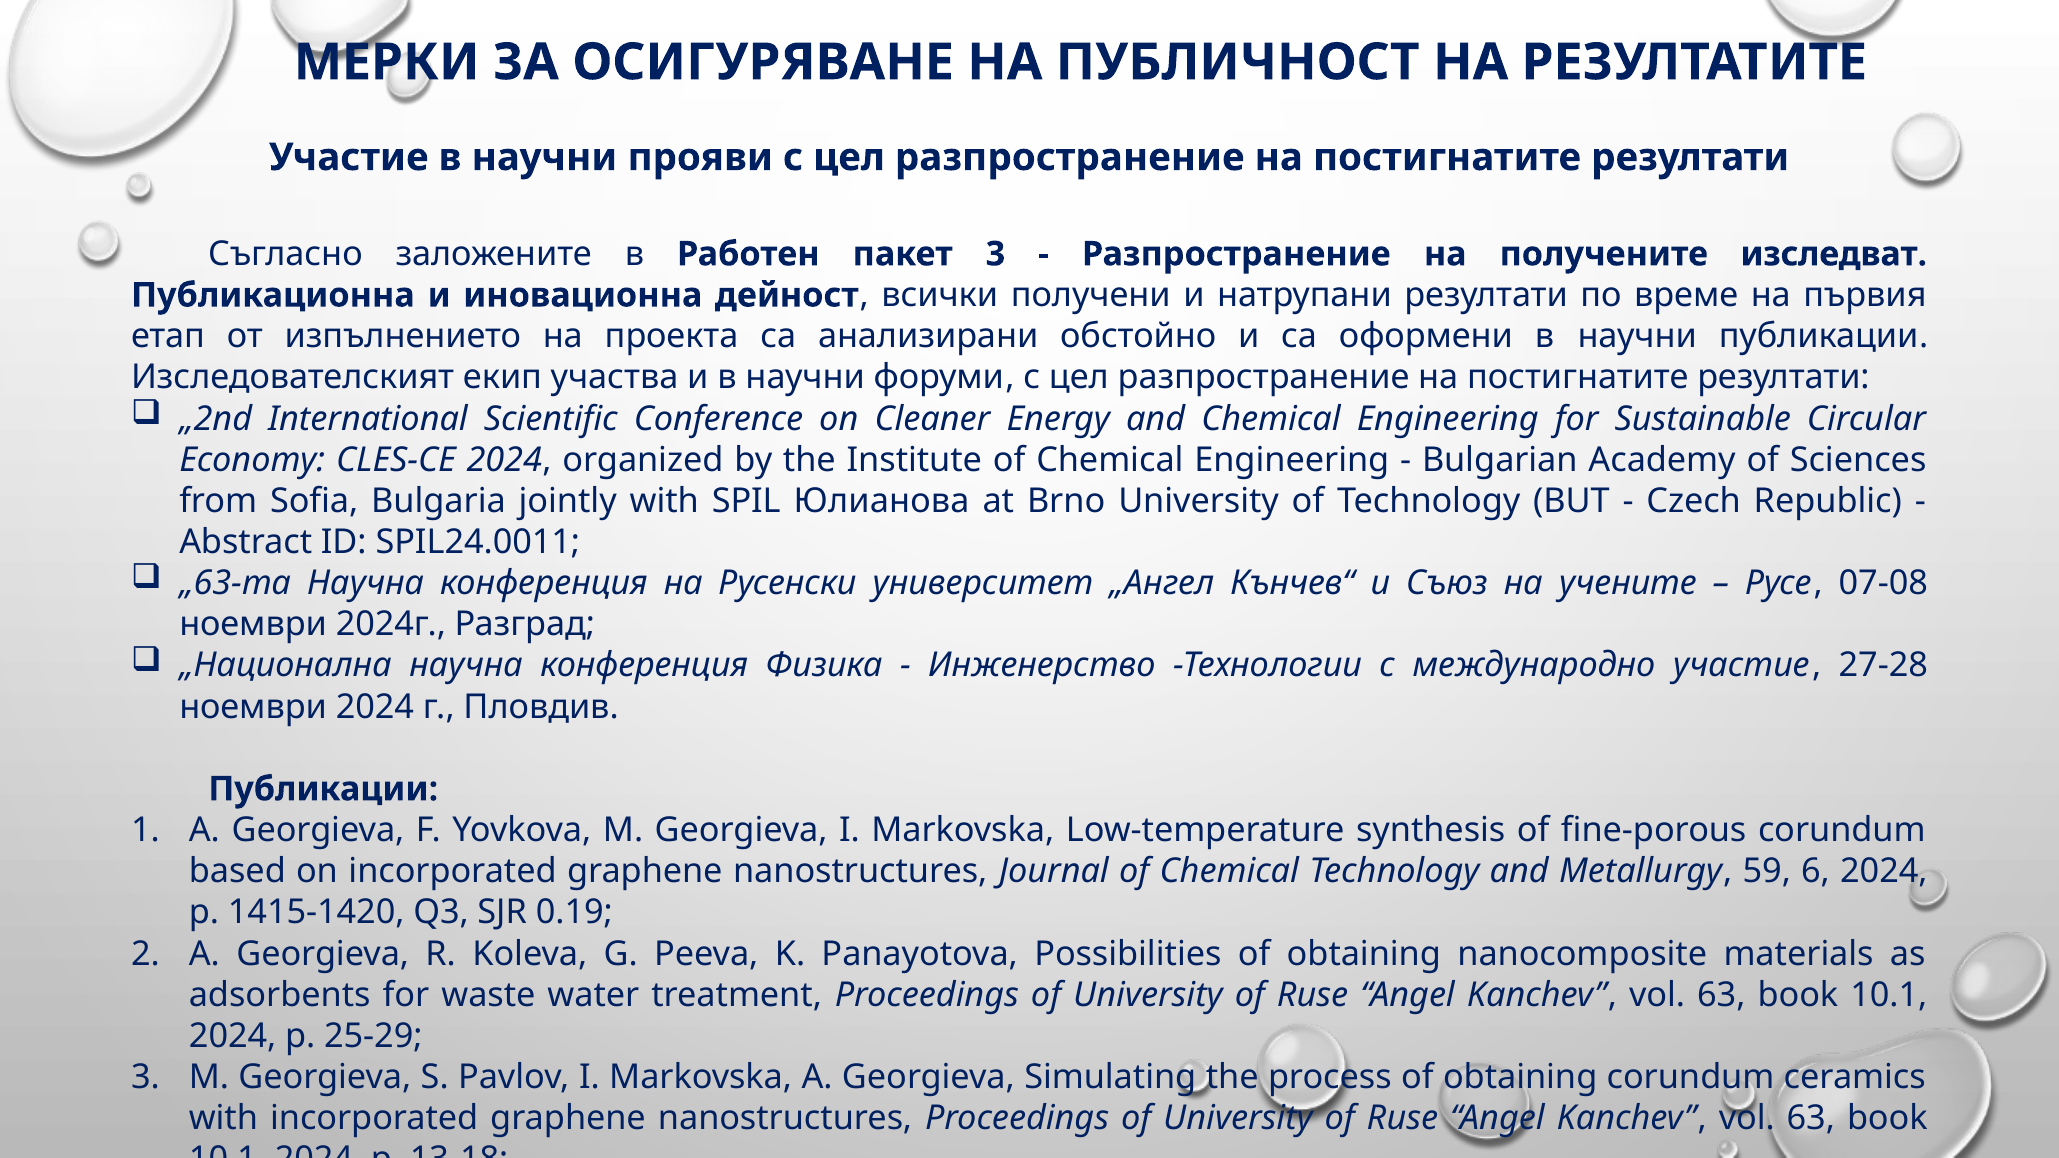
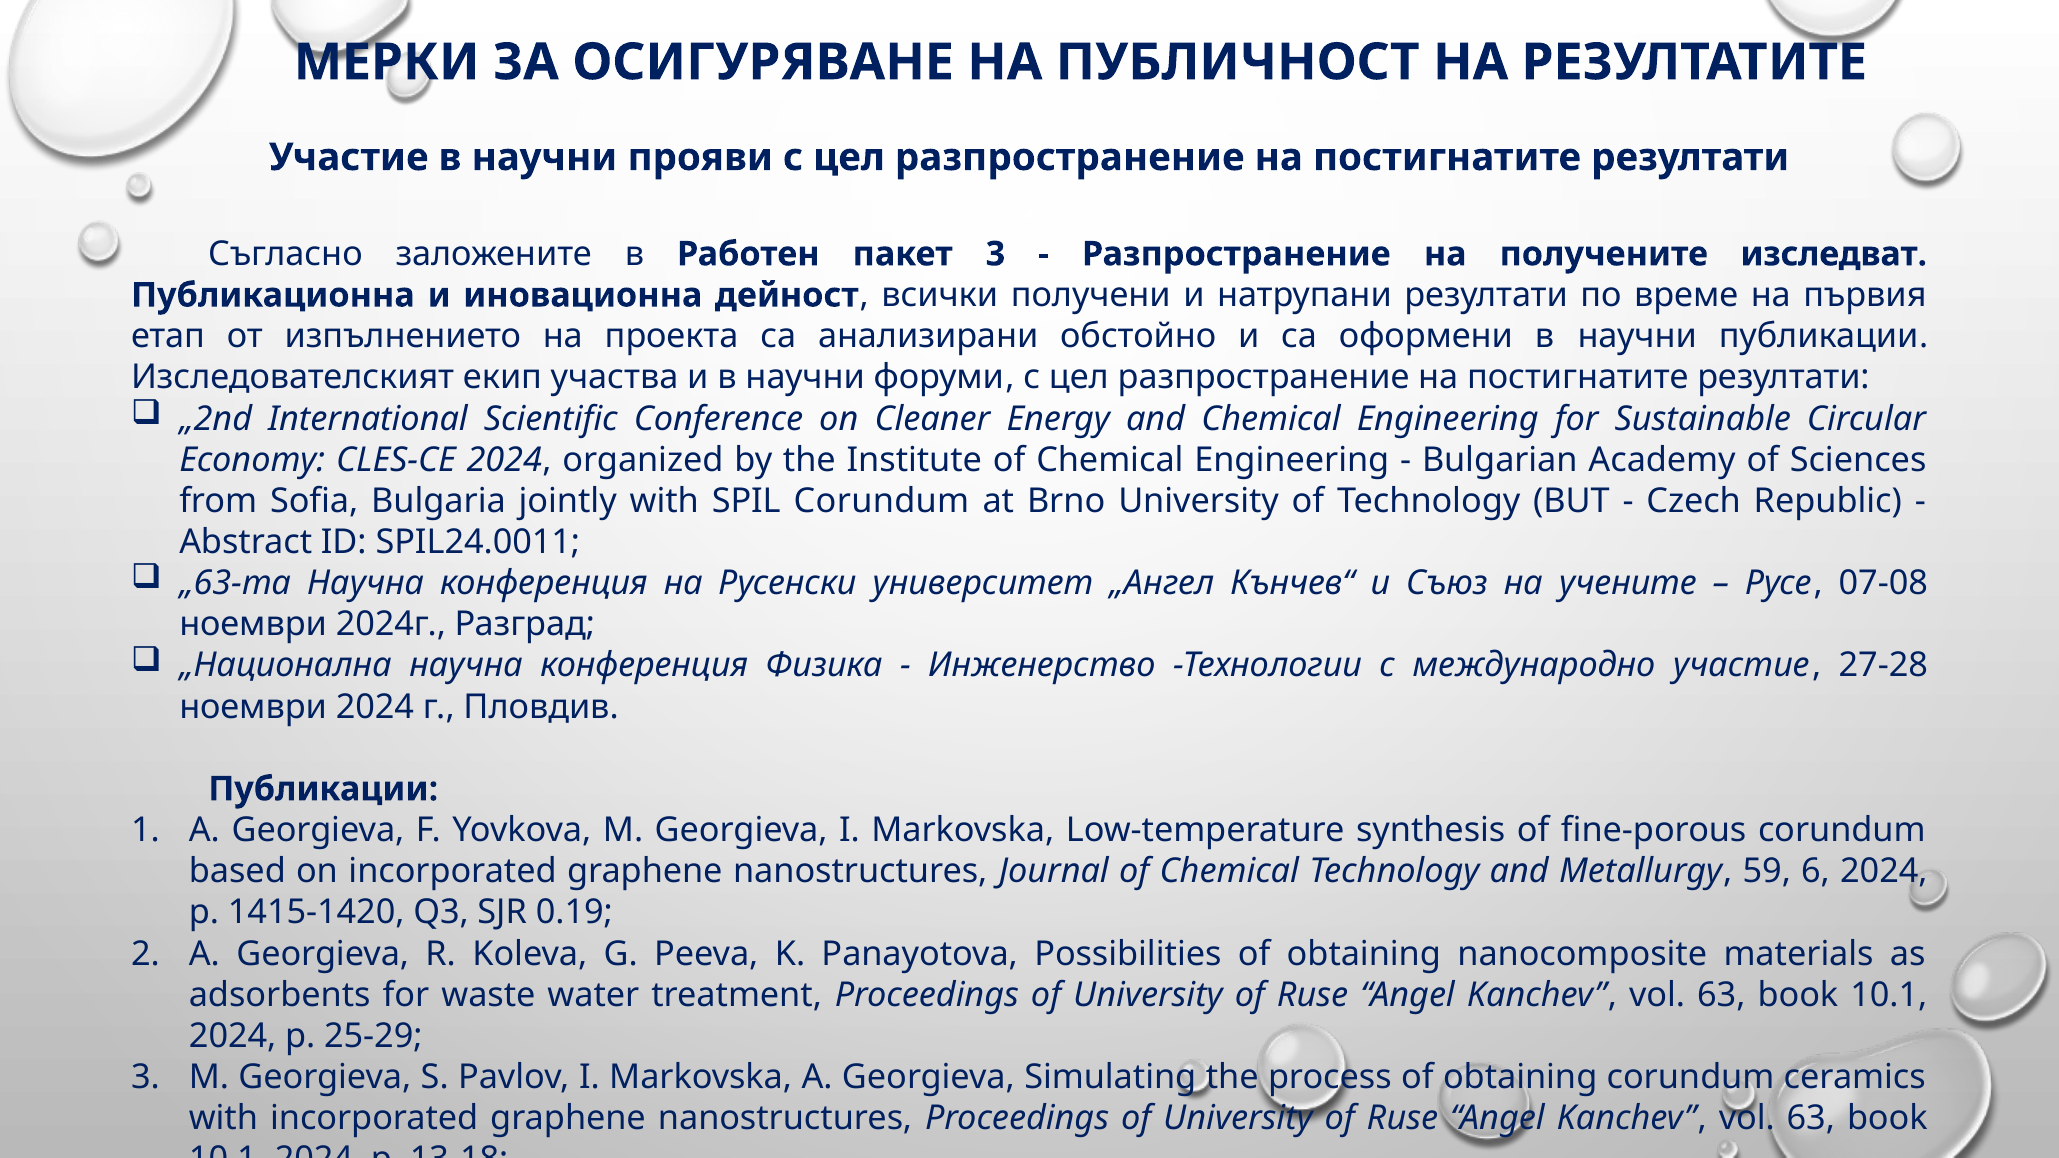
SPIL Юлиaнова: Юлиaнова -> Corundum
